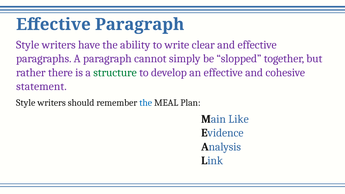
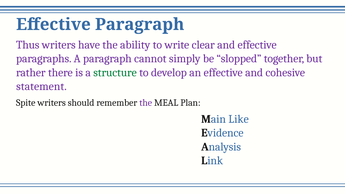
Style at (28, 45): Style -> Thus
Style at (26, 103): Style -> Spite
the at (146, 103) colour: blue -> purple
